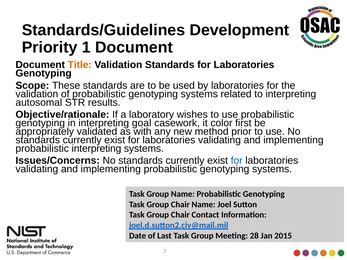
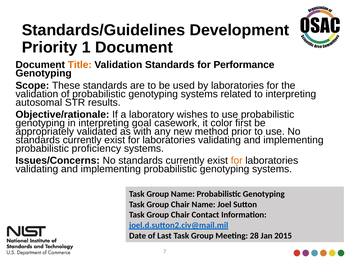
Standards for Laboratories: Laboratories -> Performance
probabilistic interpreting: interpreting -> proficiency
for at (237, 161) colour: blue -> orange
